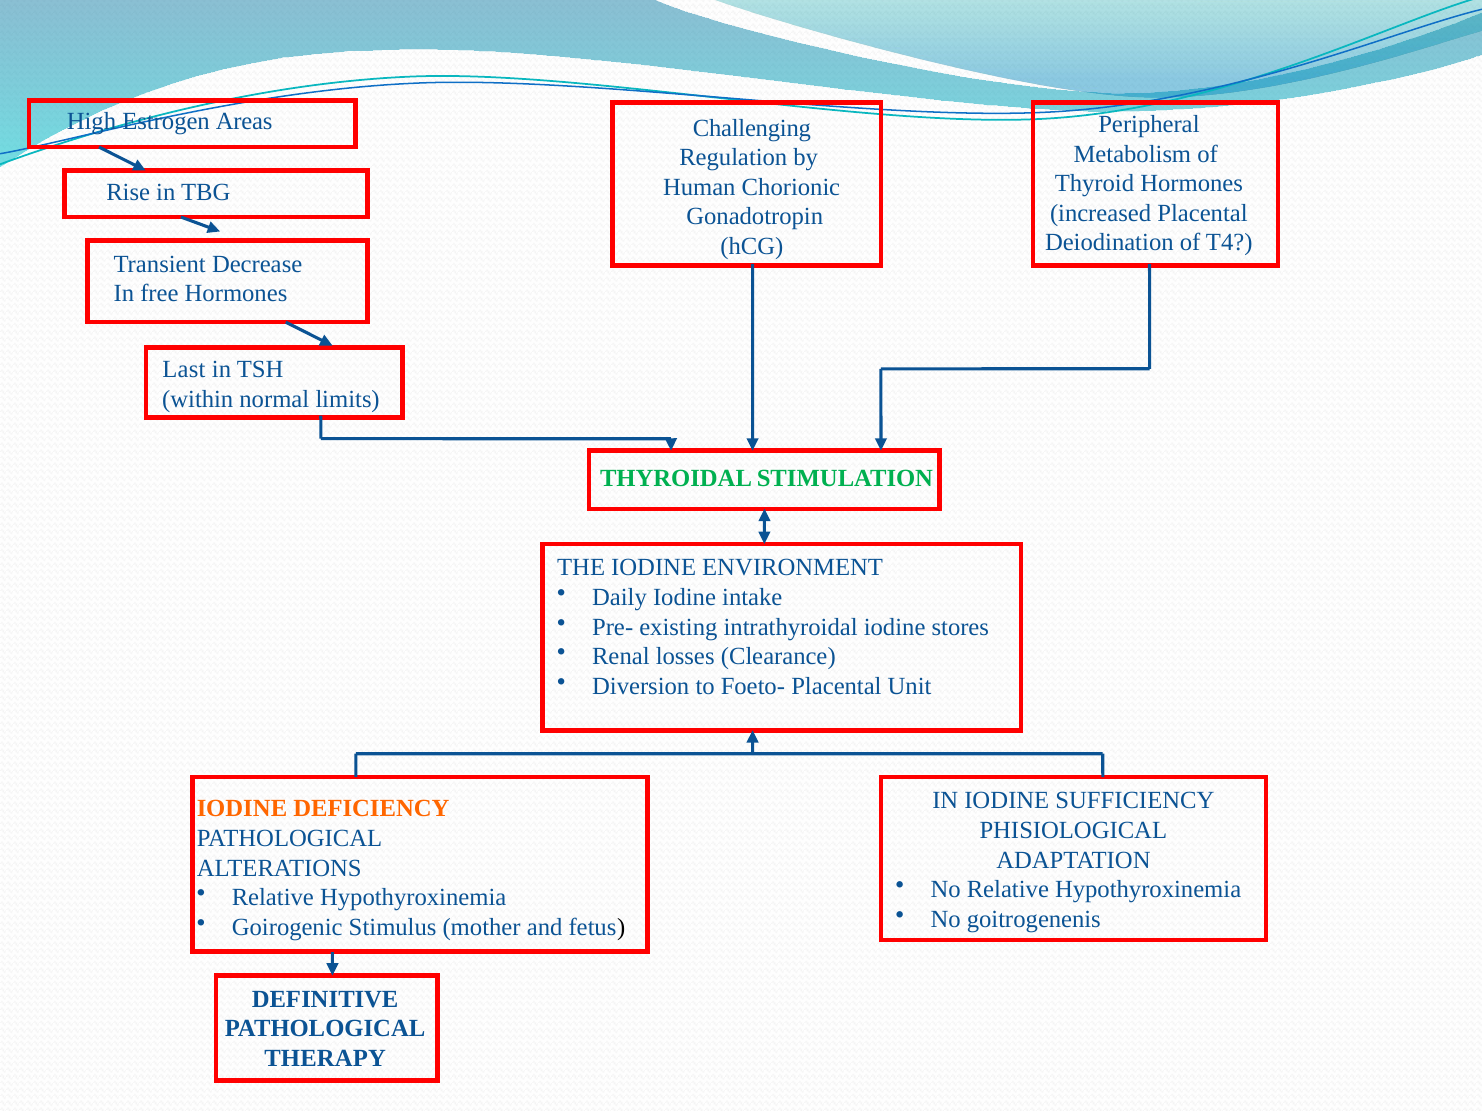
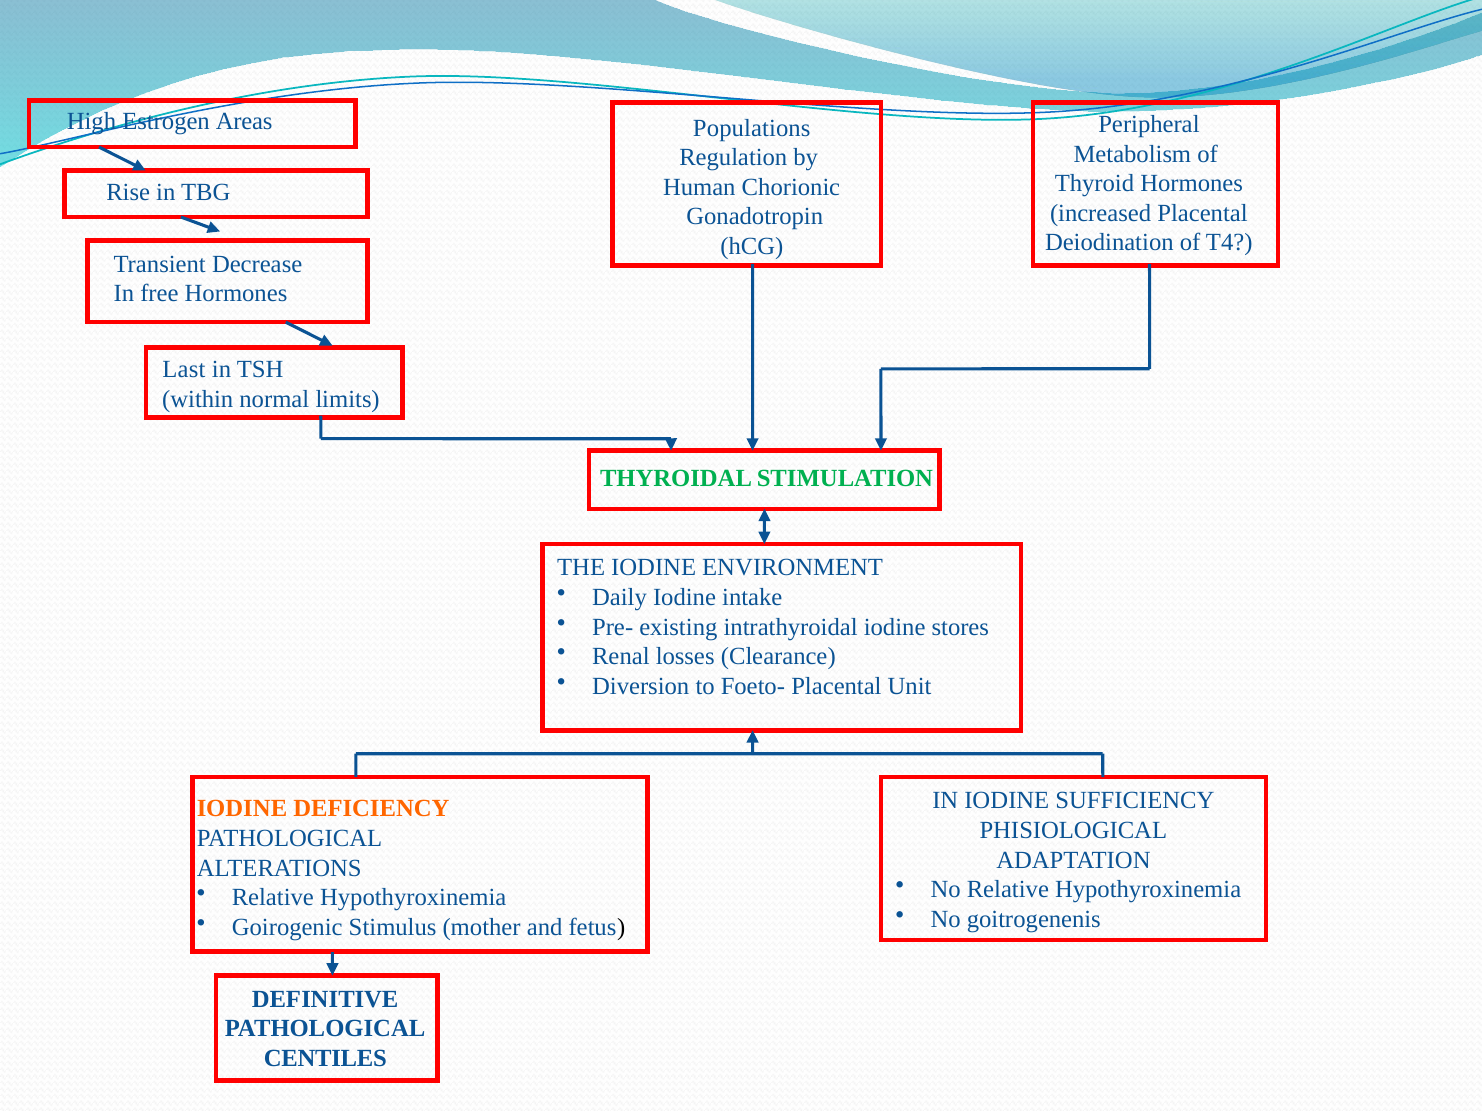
Challenging: Challenging -> Populations
THERAPY: THERAPY -> CENTILES
